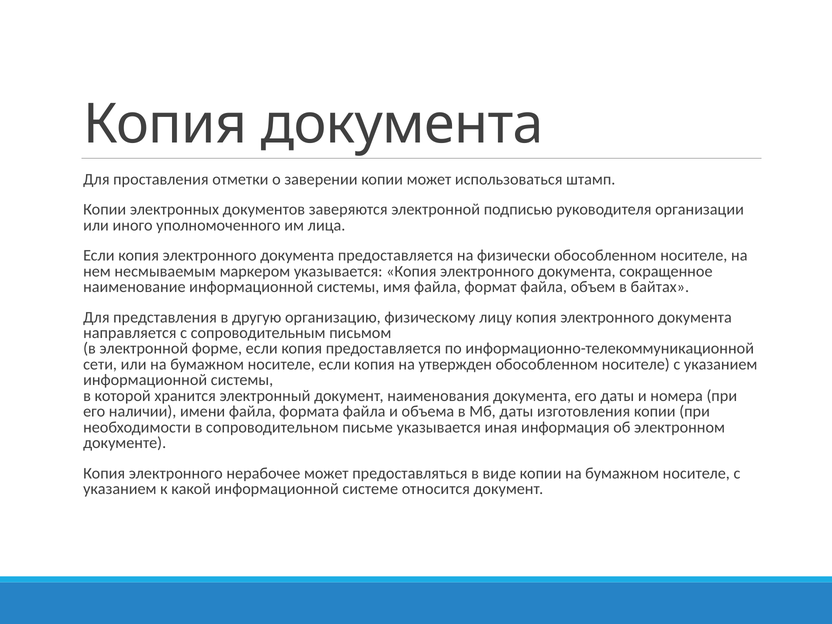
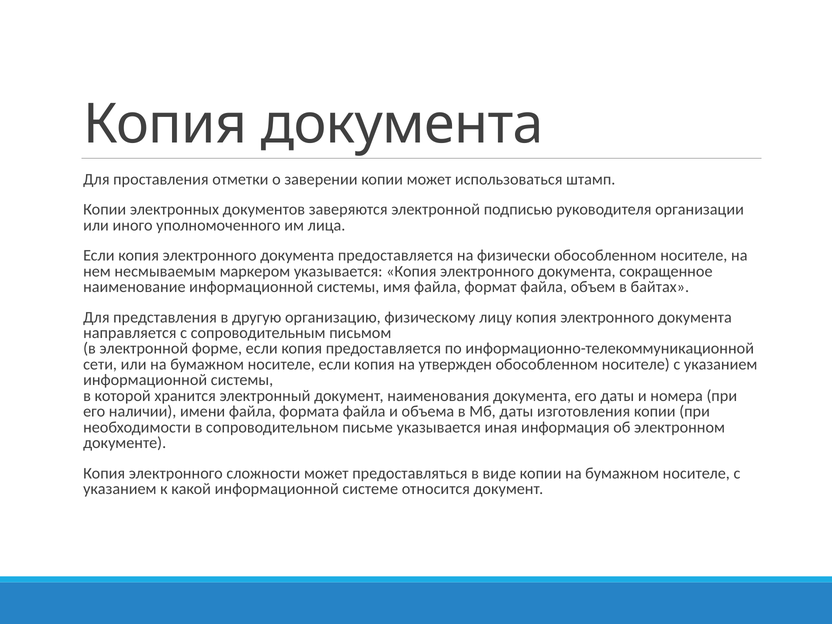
нерабочее: нерабочее -> сложности
